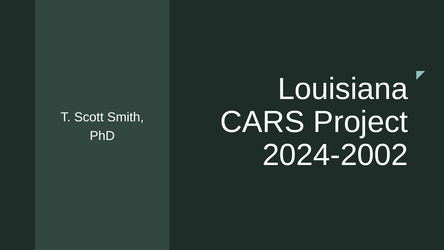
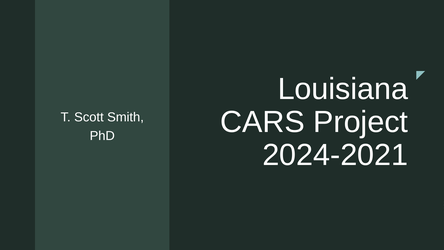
2024-2002: 2024-2002 -> 2024-2021
